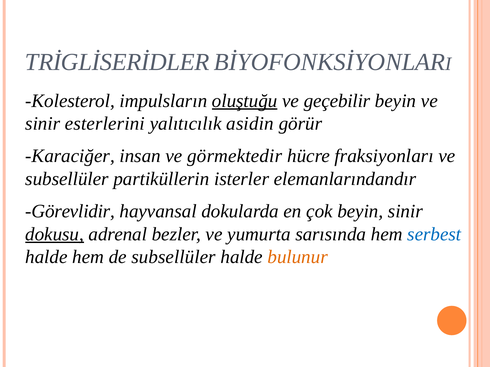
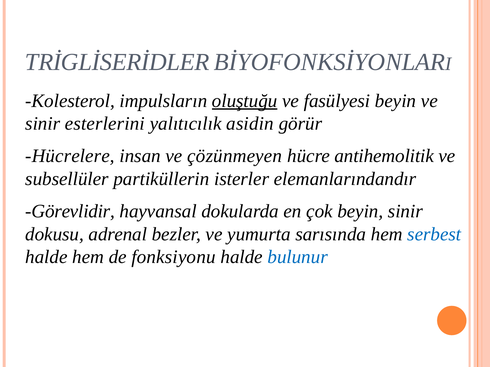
geçebilir: geçebilir -> fasülyesi
Karaciğer: Karaciğer -> Hücrelere
görmektedir: görmektedir -> çözünmeyen
fraksiyonları: fraksiyonları -> antihemolitik
dokusu underline: present -> none
de subsellüler: subsellüler -> fonksiyonu
bulunur colour: orange -> blue
